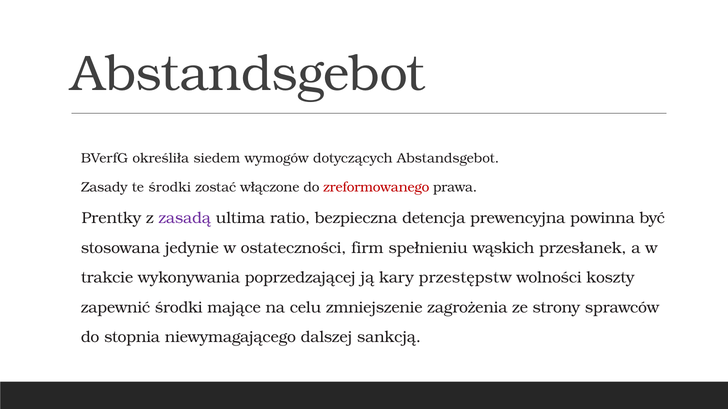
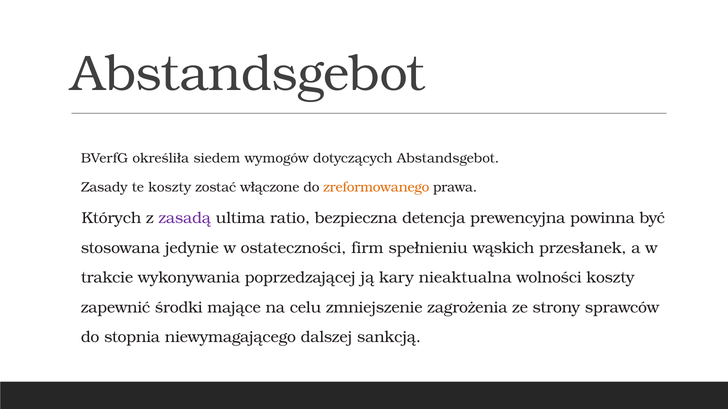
te środki: środki -> koszty
zreformowanego colour: red -> orange
Prentky: Prentky -> Których
przestępstw: przestępstw -> nieaktualna
